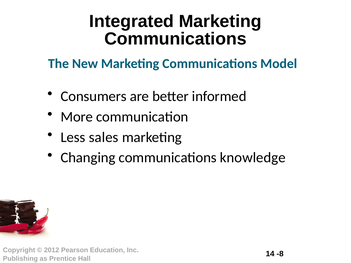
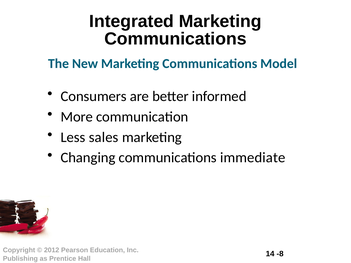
knowledge: knowledge -> immediate
